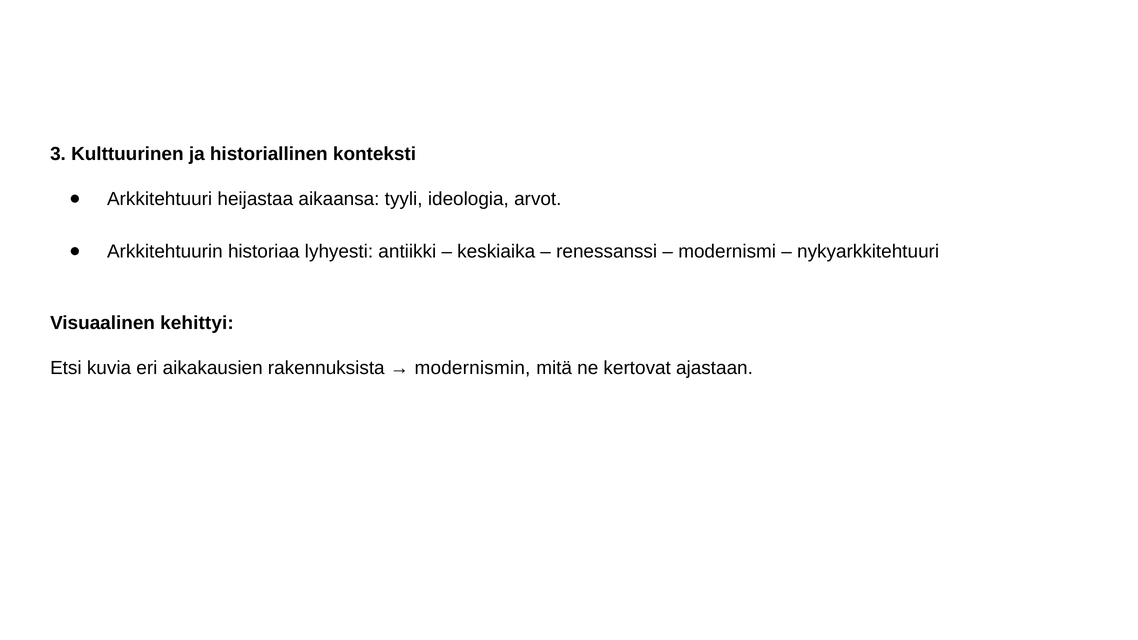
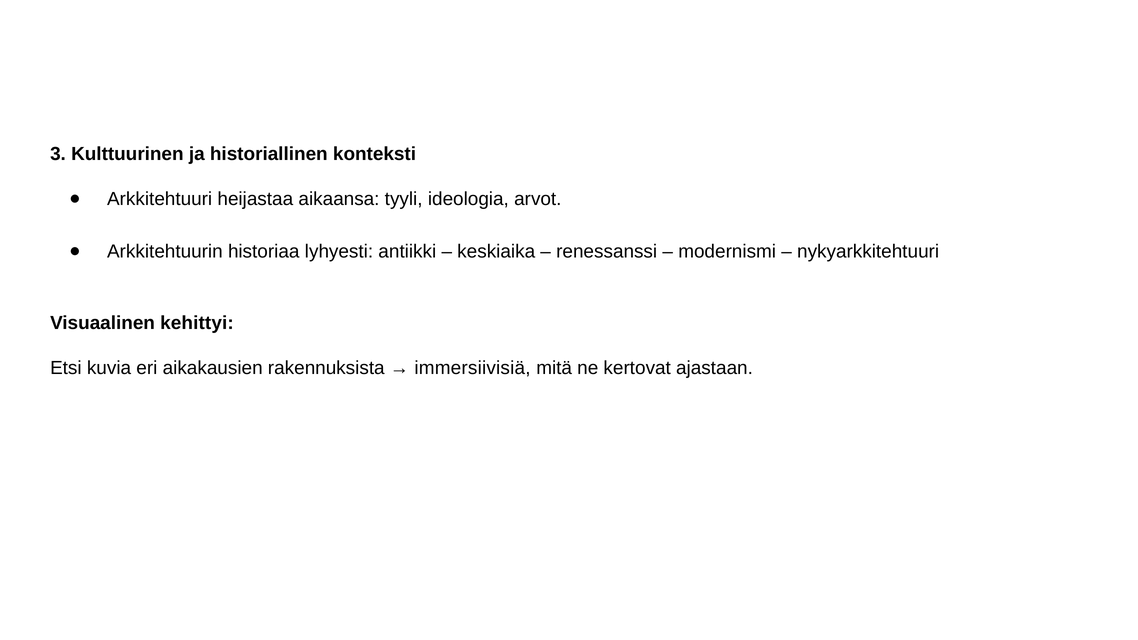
modernismin: modernismin -> immersiivisiä
